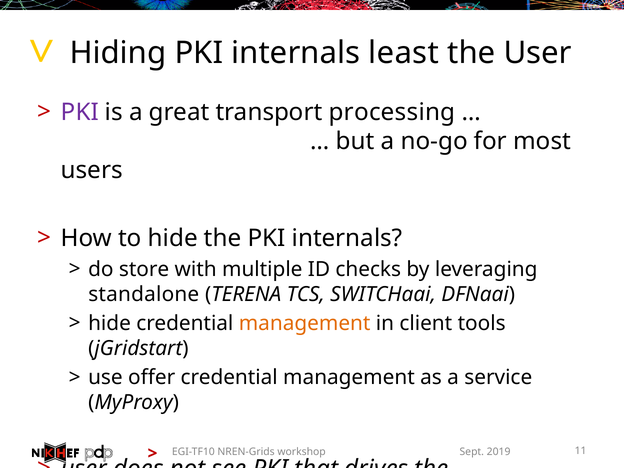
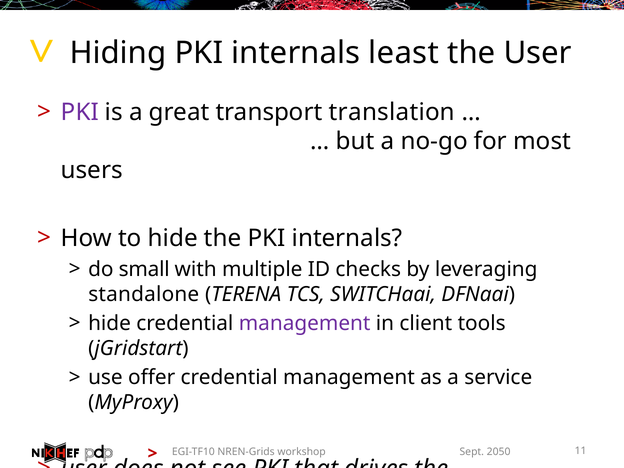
processing: processing -> translation
store: store -> small
management at (305, 323) colour: orange -> purple
2019: 2019 -> 2050
